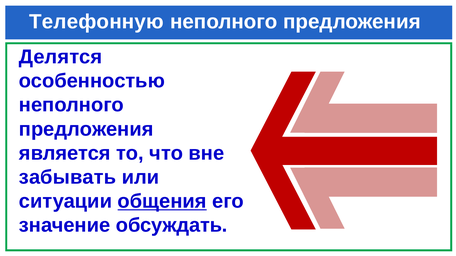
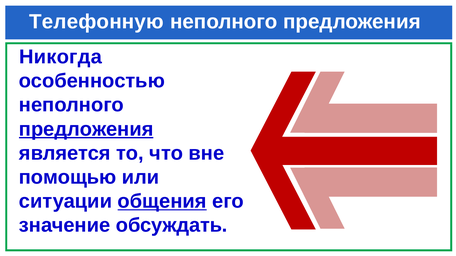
Делятся: Делятся -> Никогда
предложения at (86, 129) underline: none -> present
забывать: забывать -> помощью
